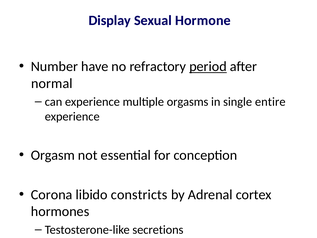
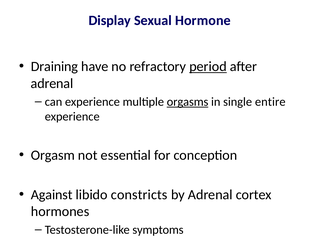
Number: Number -> Draining
normal at (52, 83): normal -> adrenal
orgasms underline: none -> present
Corona: Corona -> Against
secretions: secretions -> symptoms
